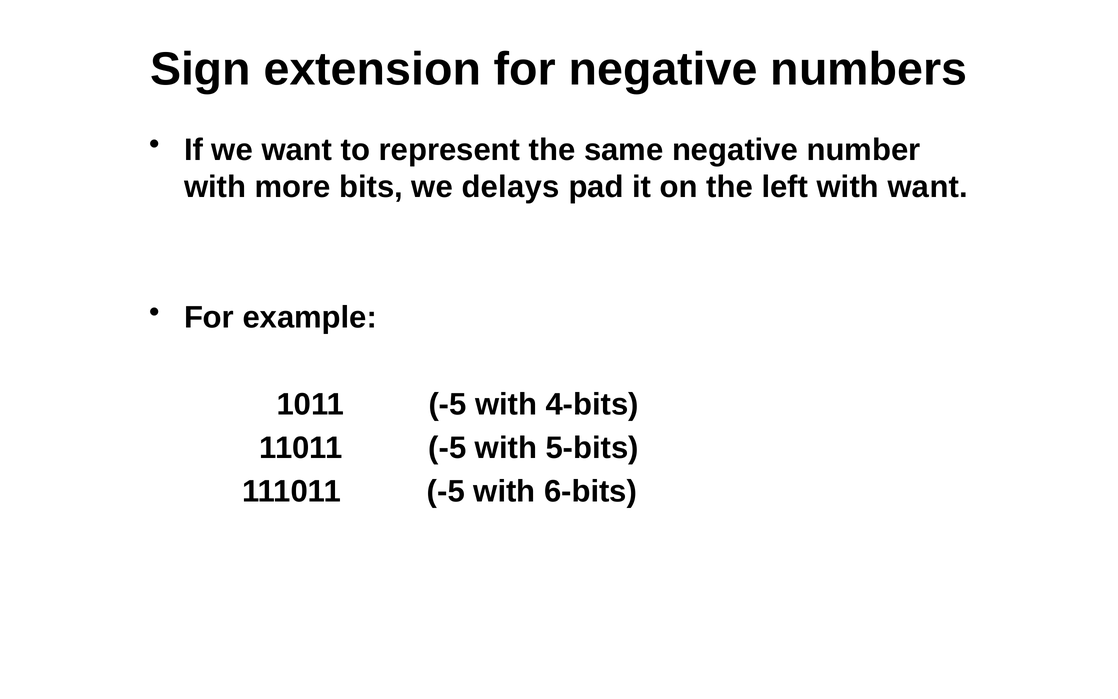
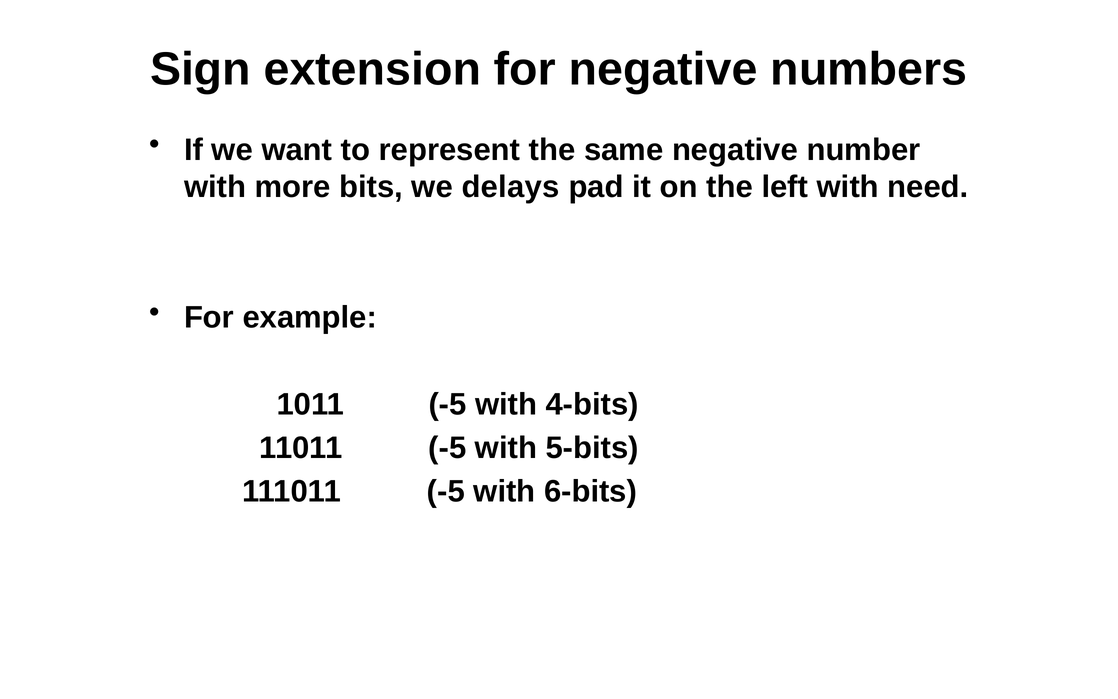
with want: want -> need
